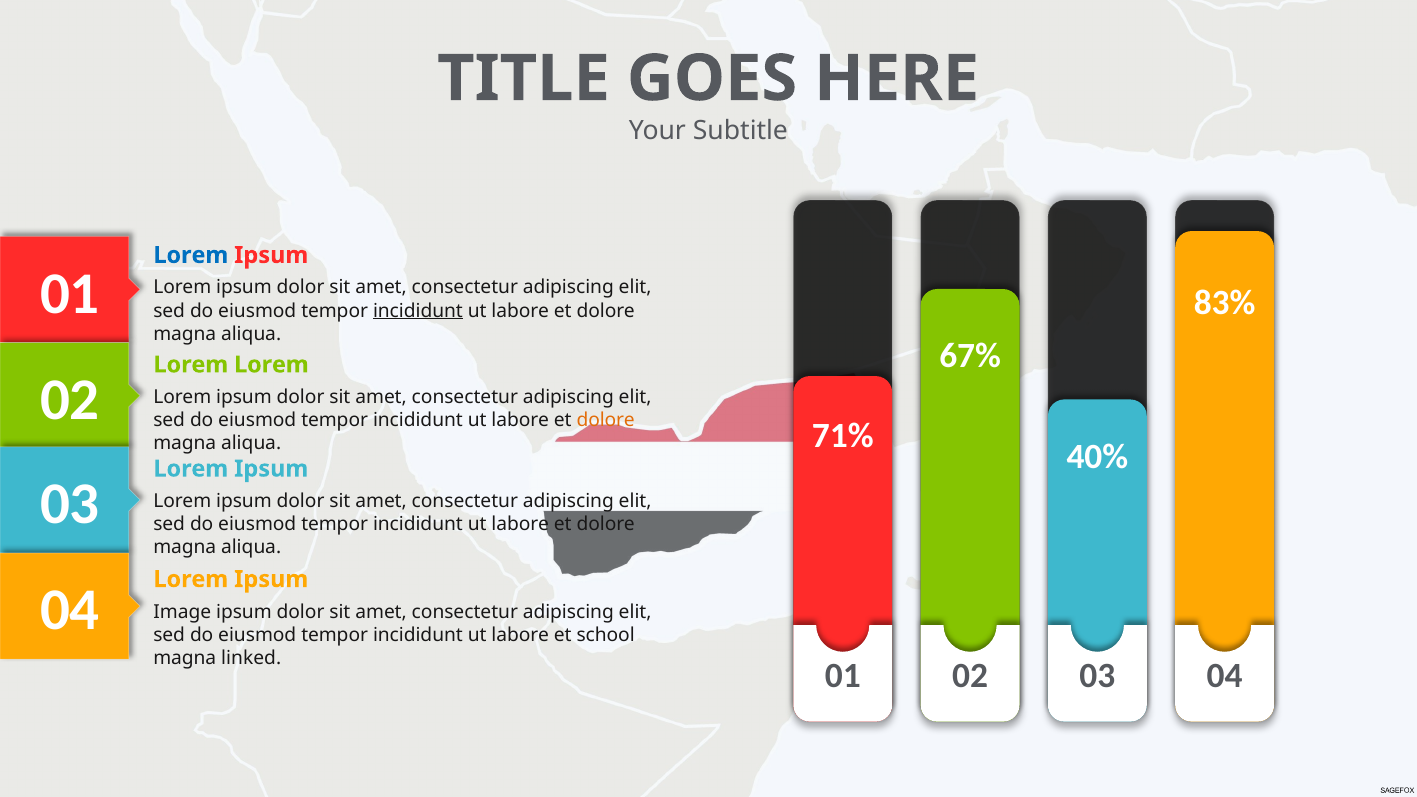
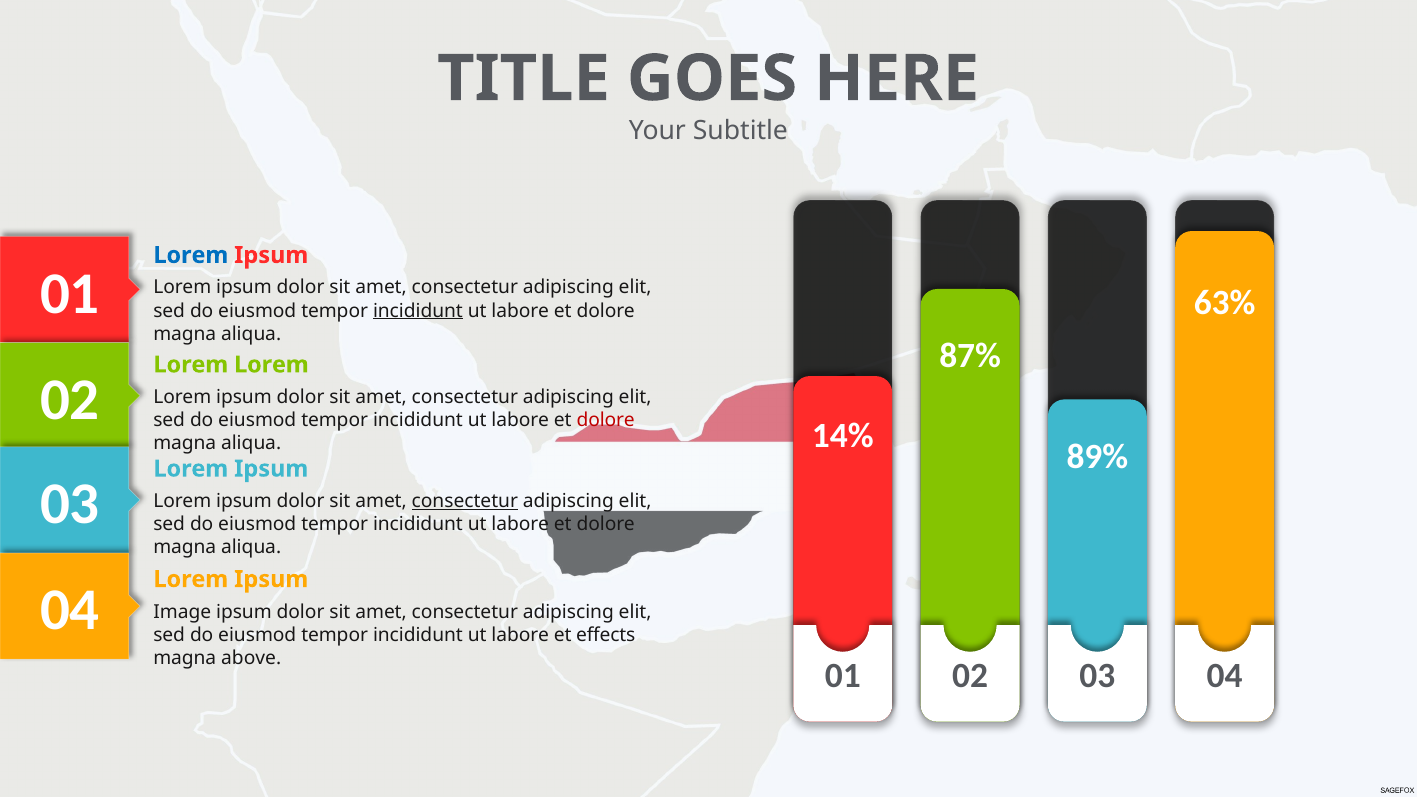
83%: 83% -> 63%
67%: 67% -> 87%
dolore at (606, 420) colour: orange -> red
71%: 71% -> 14%
40%: 40% -> 89%
consectetur at (465, 501) underline: none -> present
school: school -> effects
linked: linked -> above
